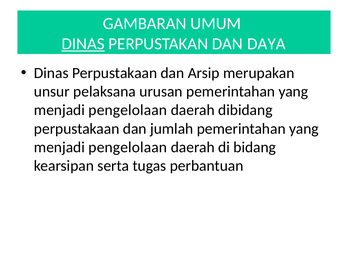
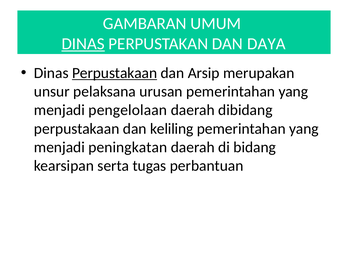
Perpustakaan at (115, 73) underline: none -> present
jumlah: jumlah -> keliling
pengelolaan at (128, 147): pengelolaan -> peningkatan
